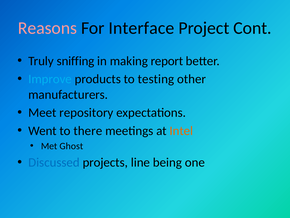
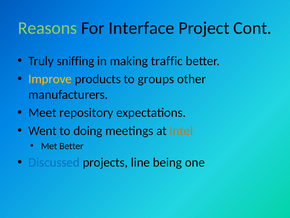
Reasons colour: pink -> light green
report: report -> traffic
Improve colour: light blue -> yellow
testing: testing -> groups
there: there -> doing
Met Ghost: Ghost -> Better
